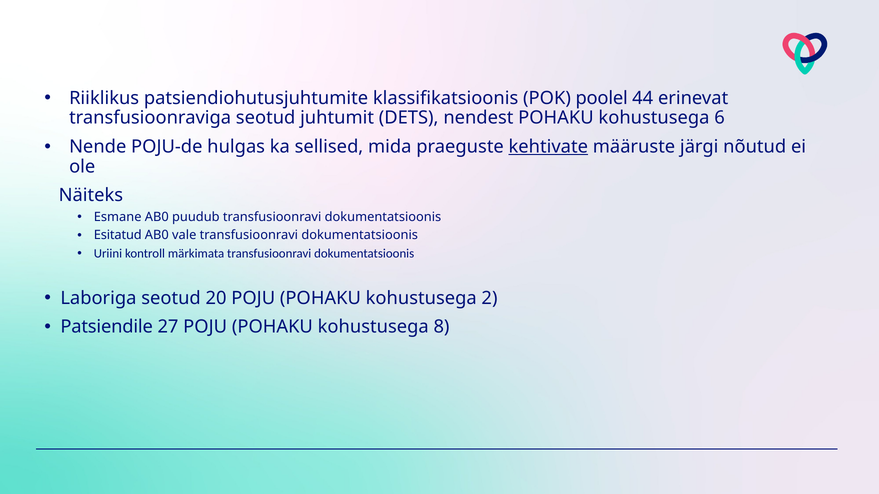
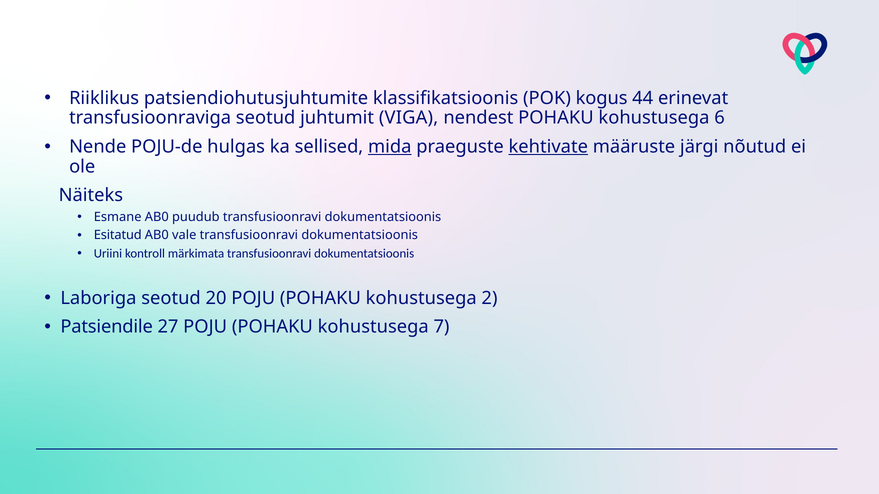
poolel: poolel -> kogus
DETS: DETS -> VIGA
mida underline: none -> present
8: 8 -> 7
